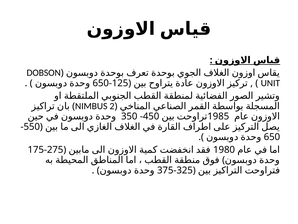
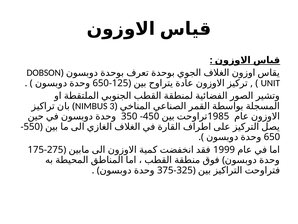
2: 2 -> 3
1980: 1980 -> 1999
